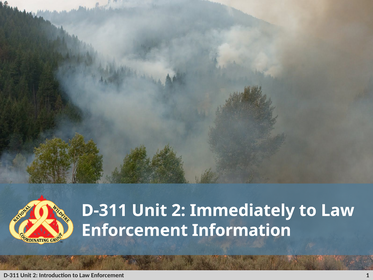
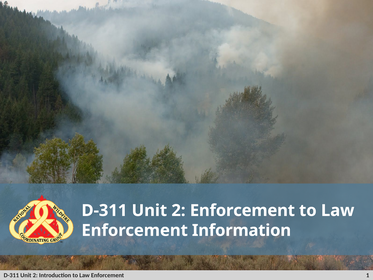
2 Immediately: Immediately -> Enforcement
